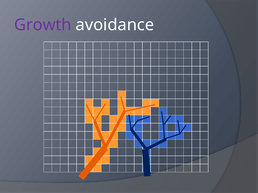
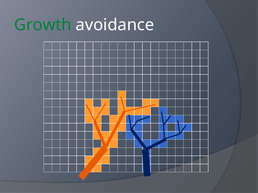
Growth colour: purple -> green
